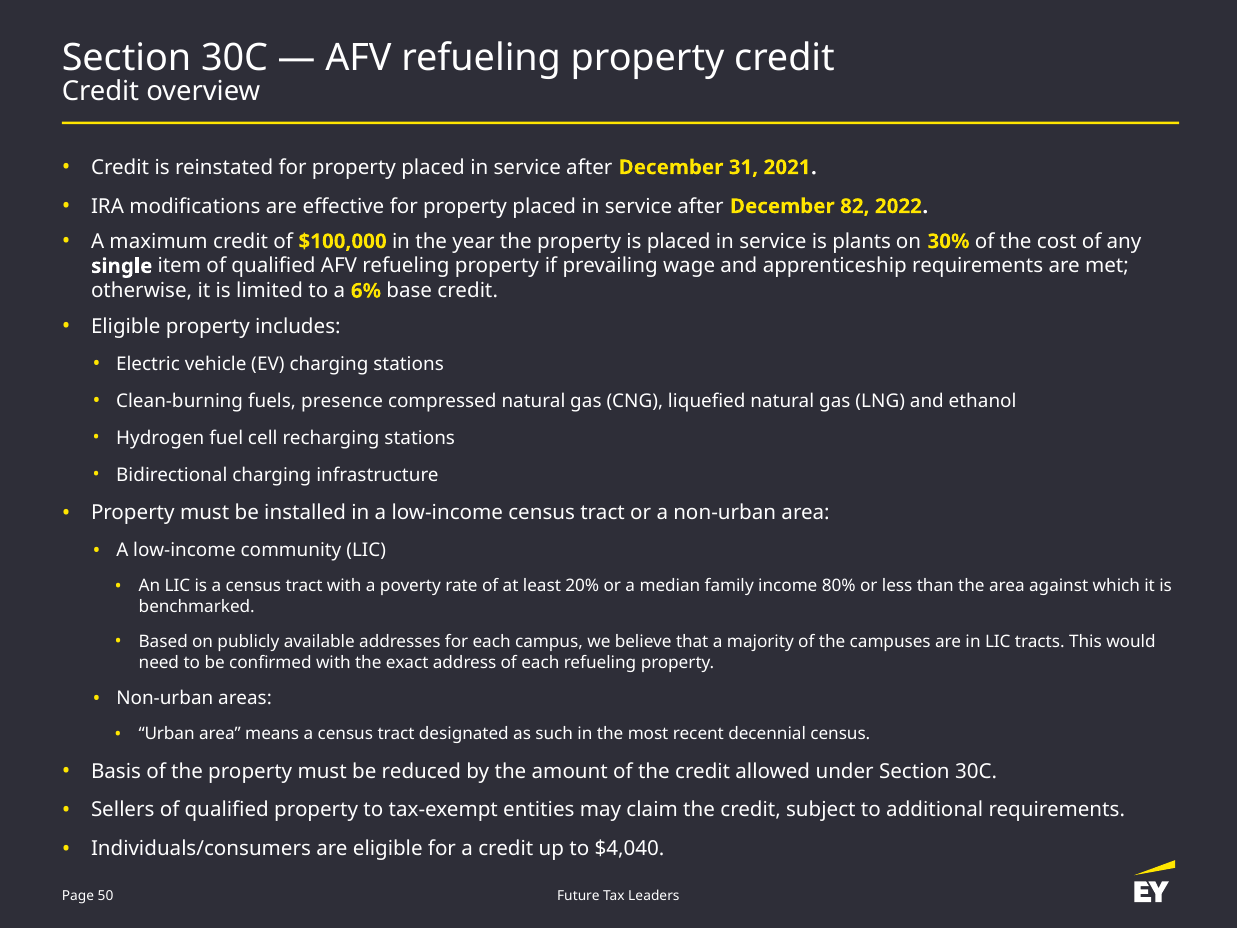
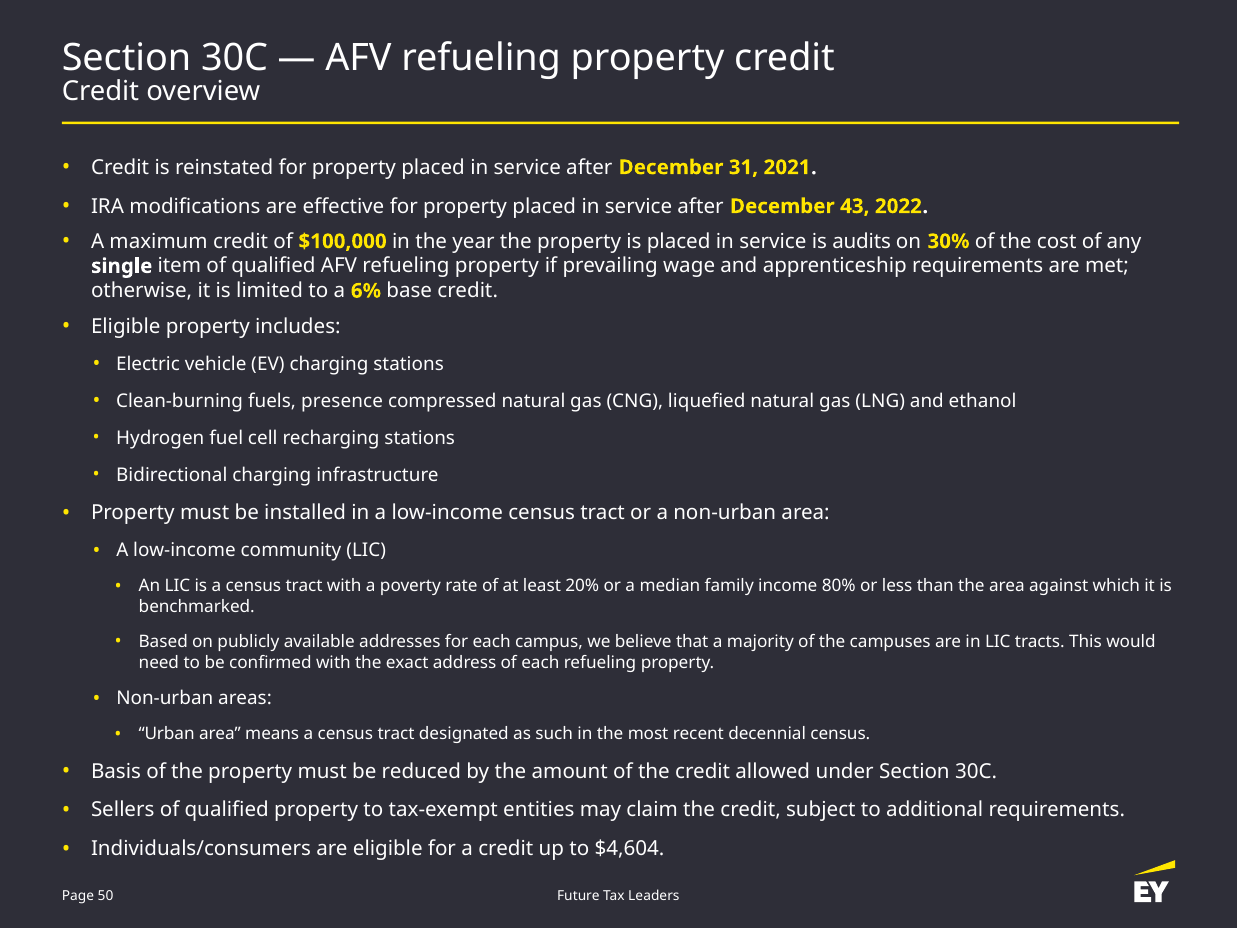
82: 82 -> 43
plants: plants -> audits
$4,040: $4,040 -> $4,604
